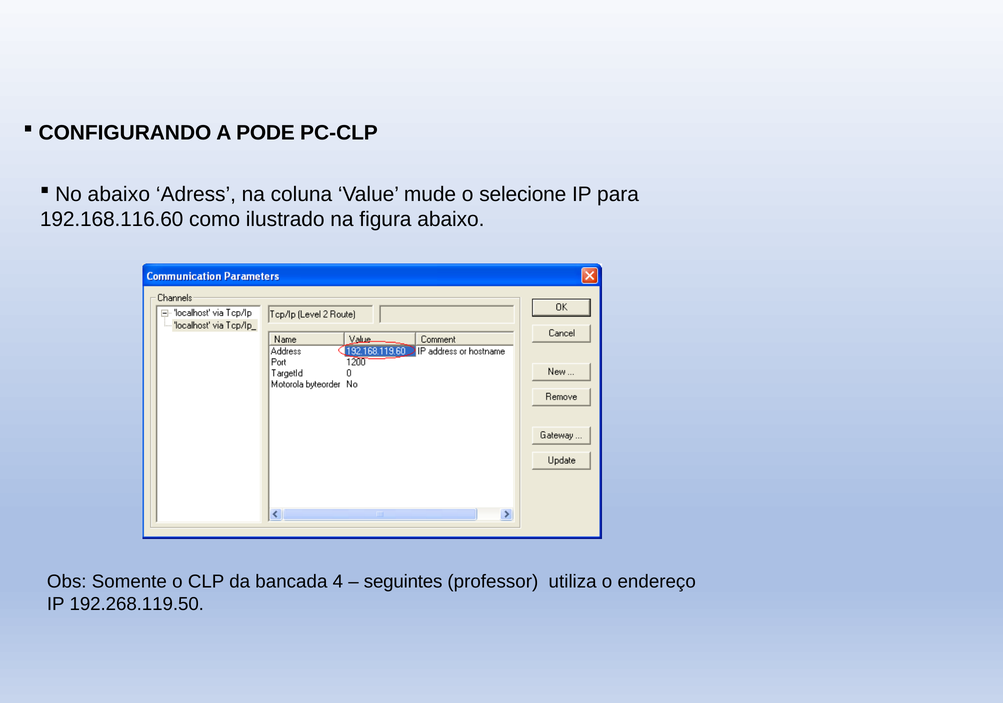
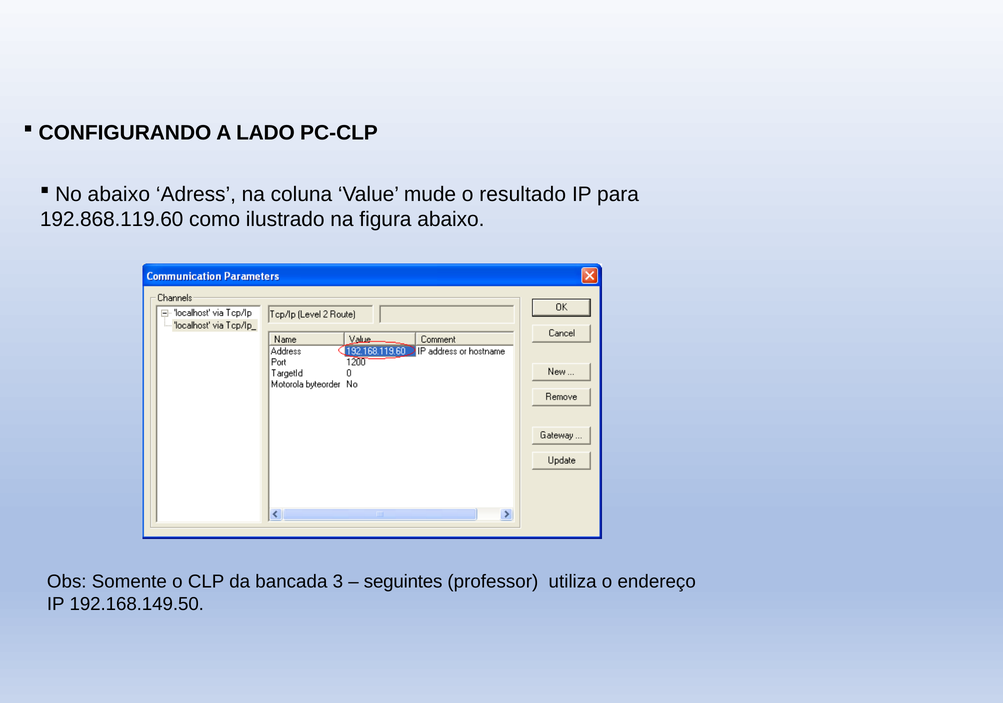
PODE: PODE -> LADO
selecione: selecione -> resultado
192.168.116.60: 192.168.116.60 -> 192.868.119.60
4: 4 -> 3
192.268.119.50: 192.268.119.50 -> 192.168.149.50
